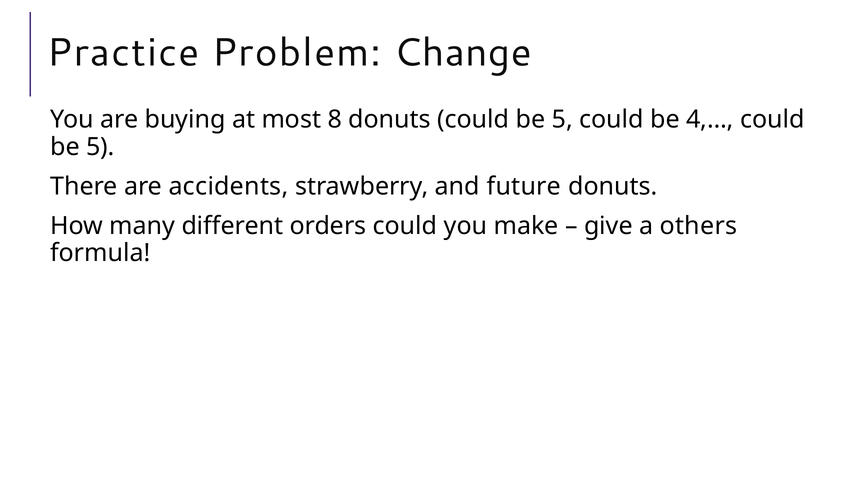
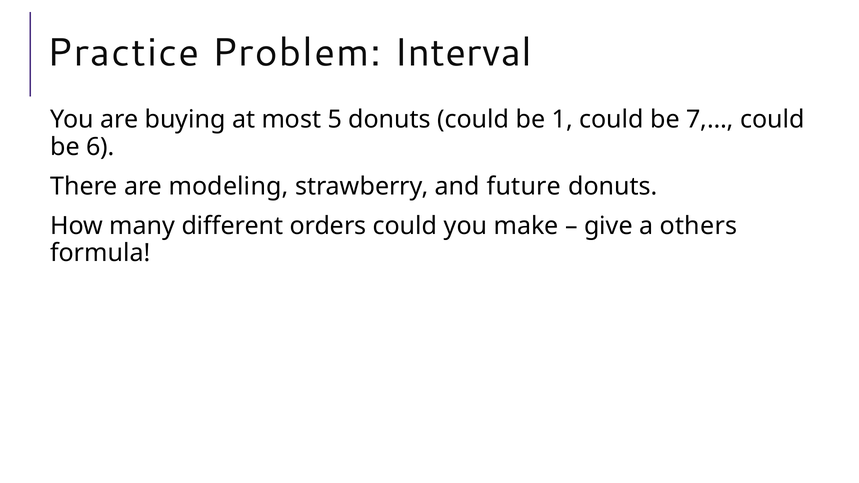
Change: Change -> Interval
8: 8 -> 5
donuts could be 5: 5 -> 1
4,…: 4,… -> 7,…
5 at (100, 147): 5 -> 6
accidents: accidents -> modeling
